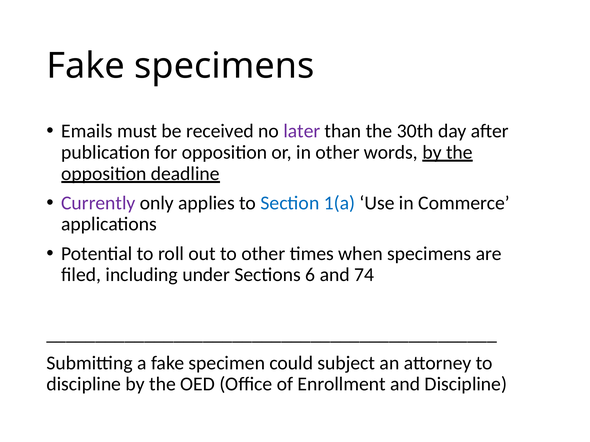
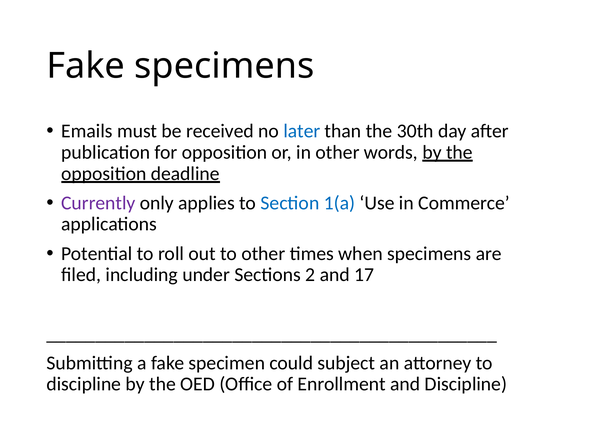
later colour: purple -> blue
6: 6 -> 2
74: 74 -> 17
